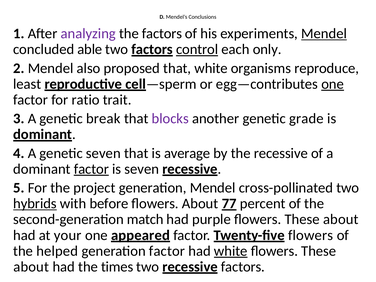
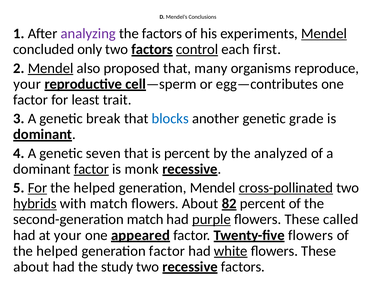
able: able -> only
only: only -> first
Mendel at (51, 68) underline: none -> present
that white: white -> many
least at (27, 84): least -> your
one at (333, 84) underline: present -> none
ratio: ratio -> least
blocks colour: purple -> blue
is average: average -> percent
the recessive: recessive -> analyzed
is seven: seven -> monk
For at (37, 188) underline: none -> present
project at (94, 188): project -> helped
cross-pollinated underline: none -> present
with before: before -> match
77: 77 -> 82
purple underline: none -> present
about at (341, 219): about -> called
times: times -> study
